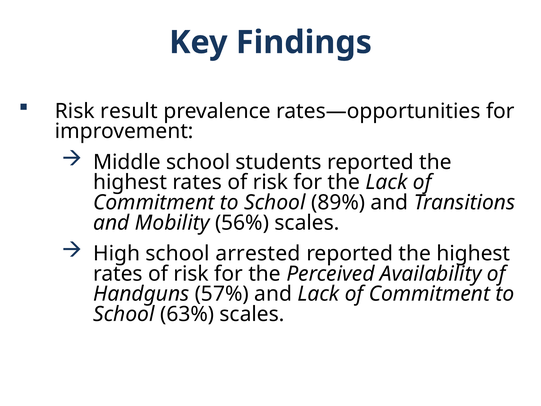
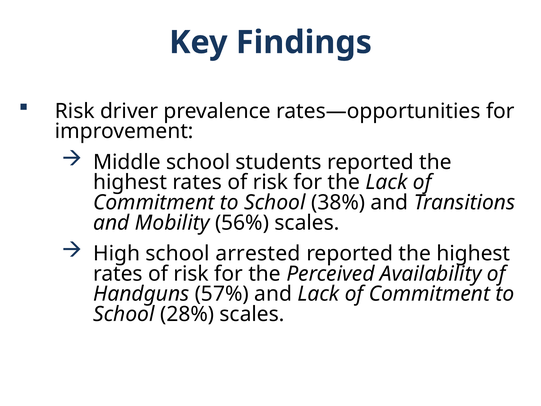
result: result -> driver
89%: 89% -> 38%
63%: 63% -> 28%
